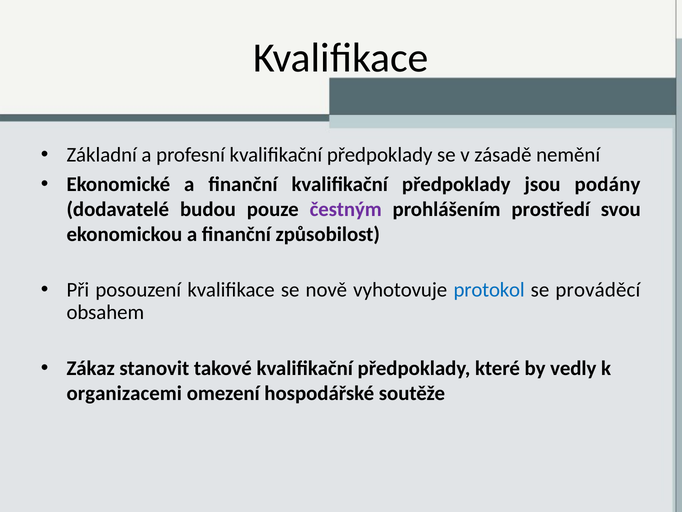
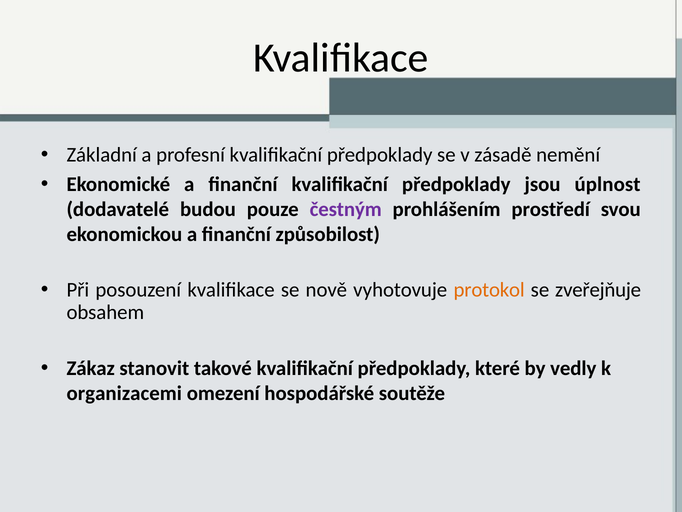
podány: podány -> úplnost
protokol colour: blue -> orange
prováděcí: prováděcí -> zveřejňuje
